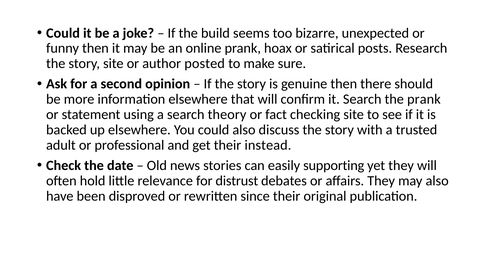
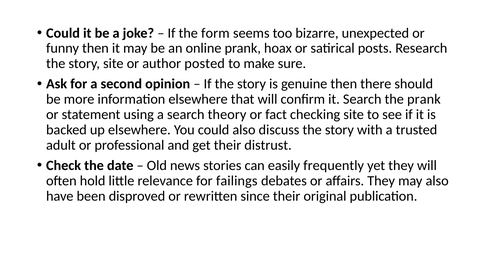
build: build -> form
instead: instead -> distrust
supporting: supporting -> frequently
distrust: distrust -> failings
